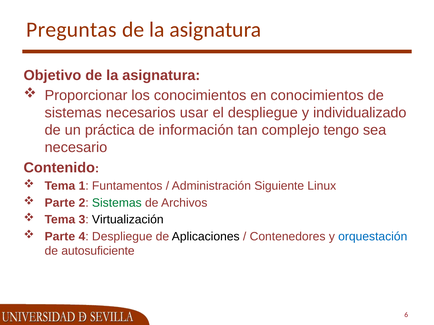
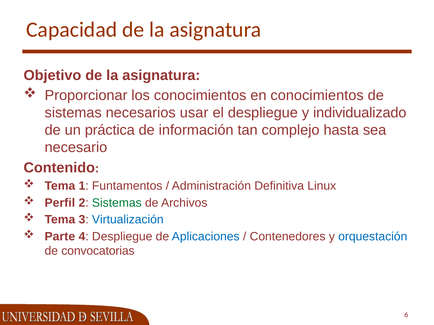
Preguntas: Preguntas -> Capacidad
tengo: tengo -> hasta
Siguiente: Siguiente -> Definitiva
Parte at (60, 203): Parte -> Perfil
Virtualización colour: black -> blue
Aplicaciones colour: black -> blue
autosuficiente: autosuficiente -> convocatorias
